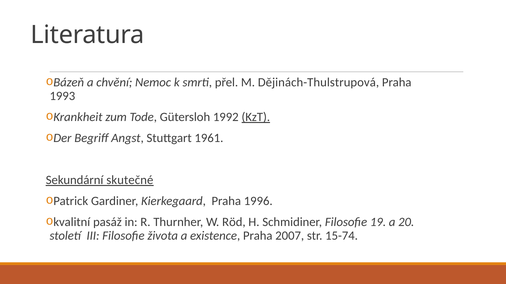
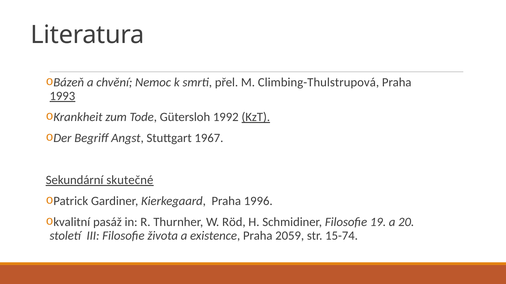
Dějinách-Thulstrupová: Dějinách-Thulstrupová -> Climbing-Thulstrupová
1993 underline: none -> present
1961: 1961 -> 1967
2007: 2007 -> 2059
